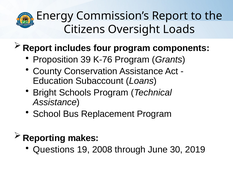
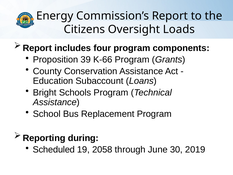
K-76: K-76 -> K-66
makes: makes -> during
Questions: Questions -> Scheduled
2008: 2008 -> 2058
